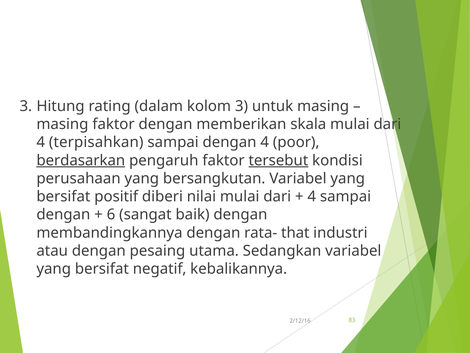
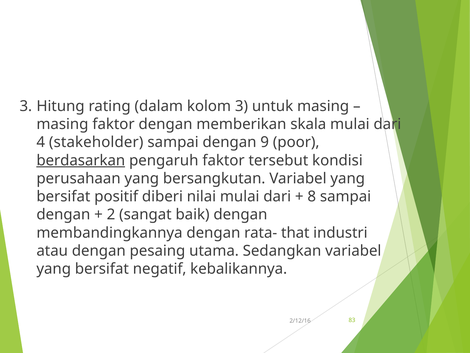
terpisahkan: terpisahkan -> stakeholder
dengan 4: 4 -> 9
tersebut underline: present -> none
4 at (312, 196): 4 -> 8
6: 6 -> 2
